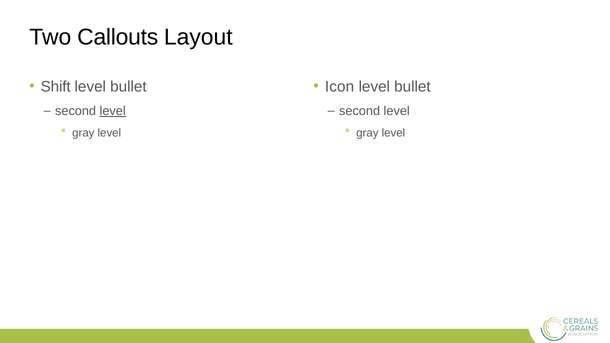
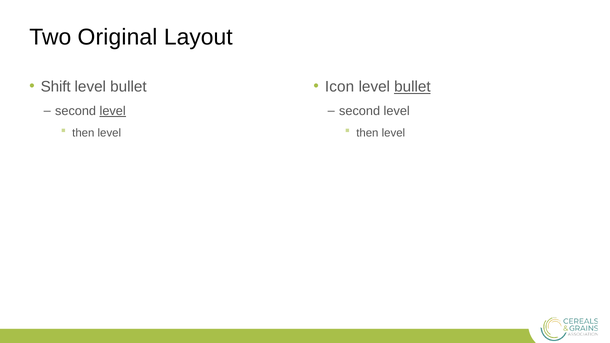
Callouts: Callouts -> Original
bullet at (412, 87) underline: none -> present
gray at (83, 133): gray -> then
gray at (367, 133): gray -> then
